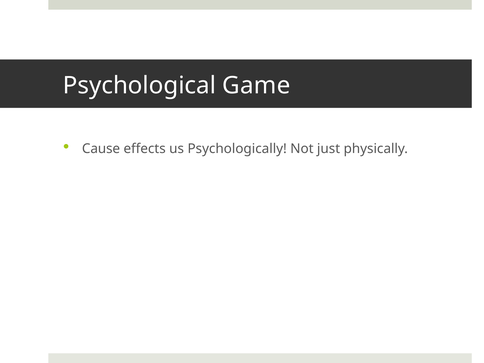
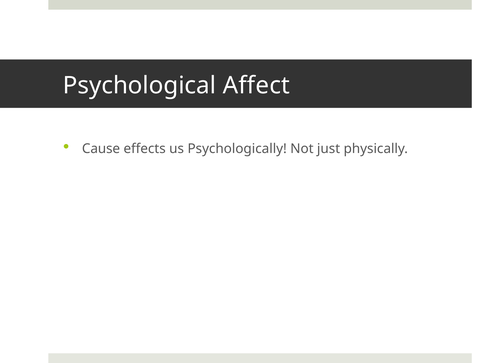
Game: Game -> Affect
